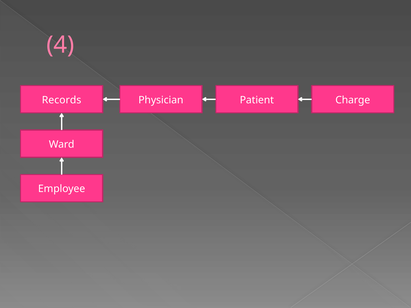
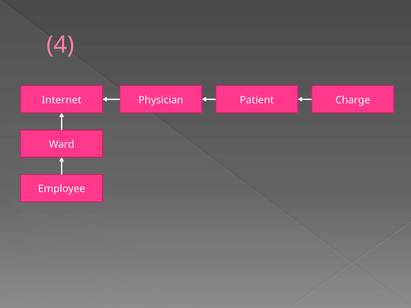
Records: Records -> Internet
